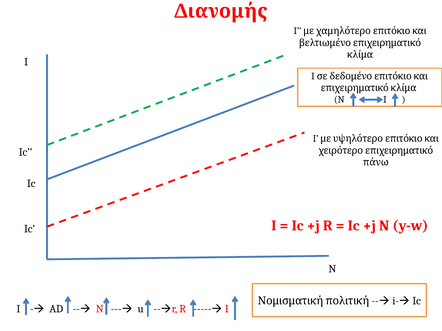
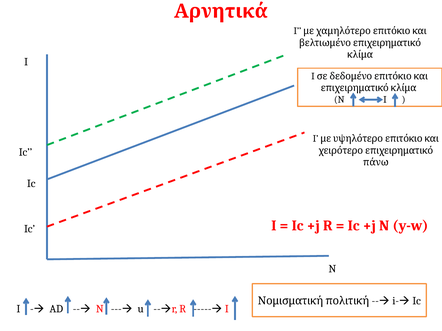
Διανομής: Διανομής -> Αρνητικά
